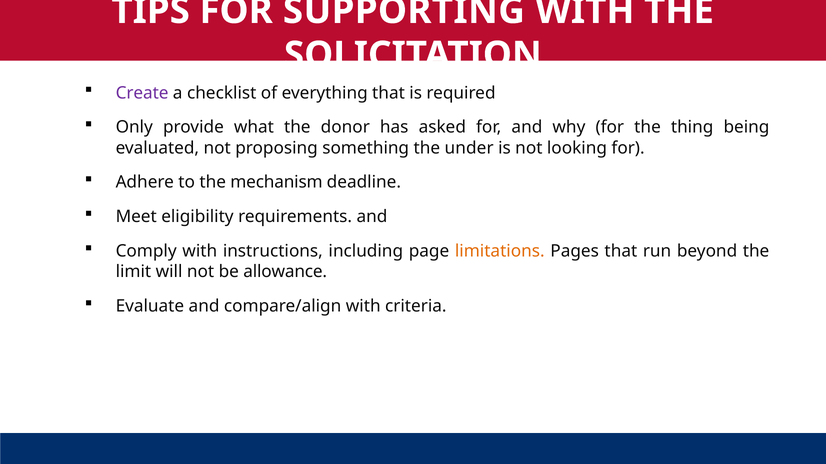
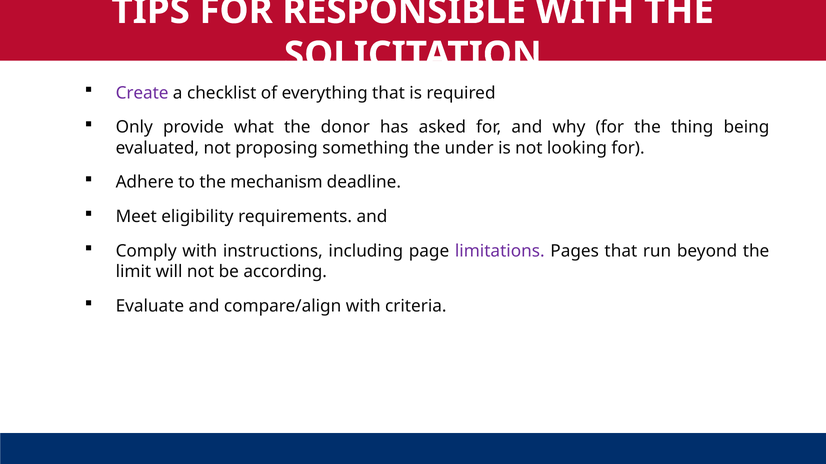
SUPPORTING: SUPPORTING -> RESPONSIBLE
limitations colour: orange -> purple
allowance: allowance -> according
